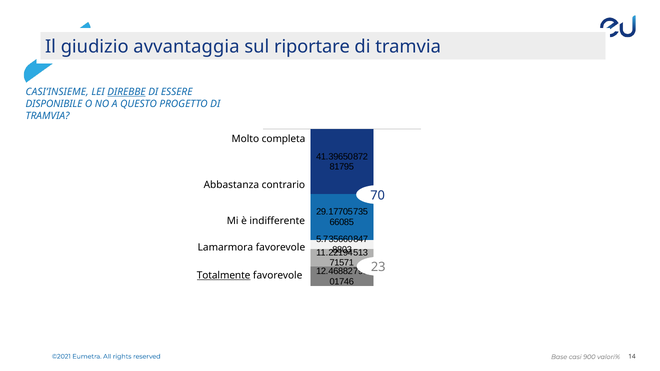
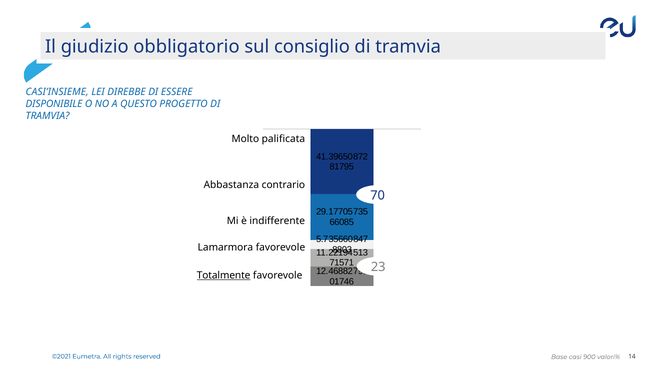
avvantaggia: avvantaggia -> obbligatorio
riportare: riportare -> consiglio
DIREBBE underline: present -> none
completa: completa -> palificata
